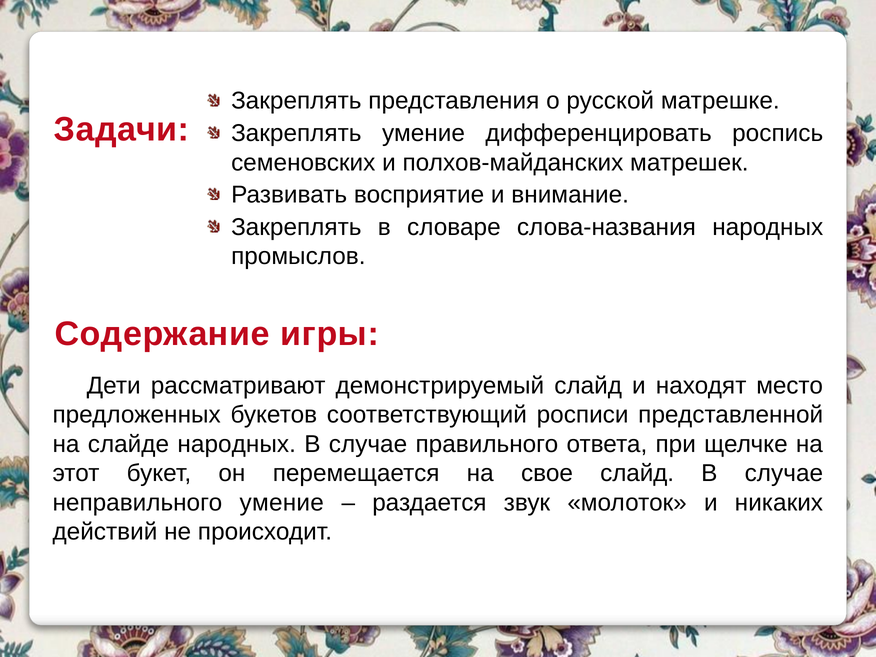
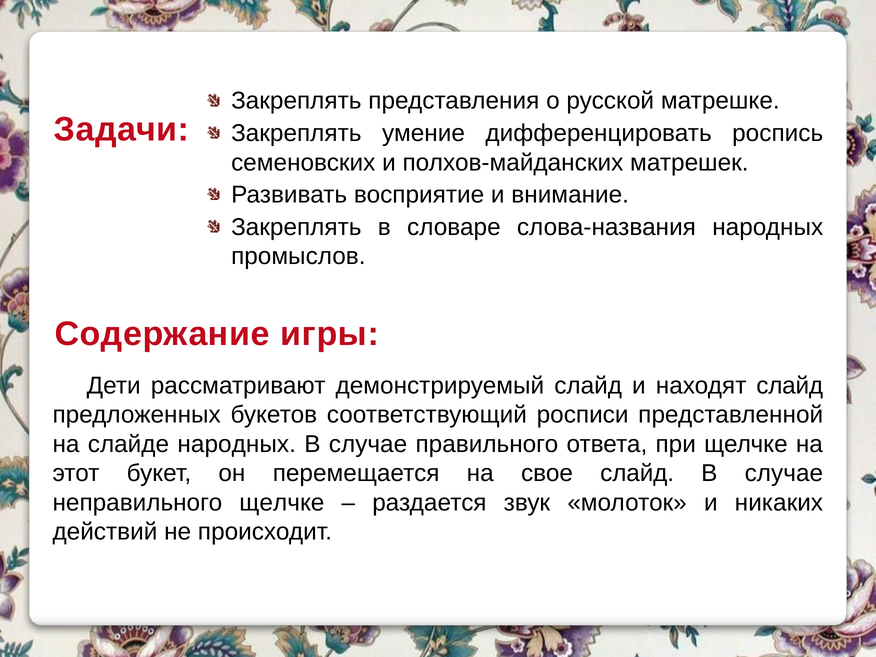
находят место: место -> слайд
неправильного умение: умение -> щелчке
